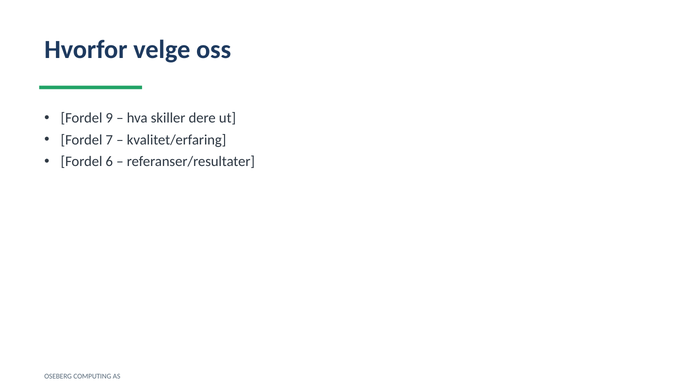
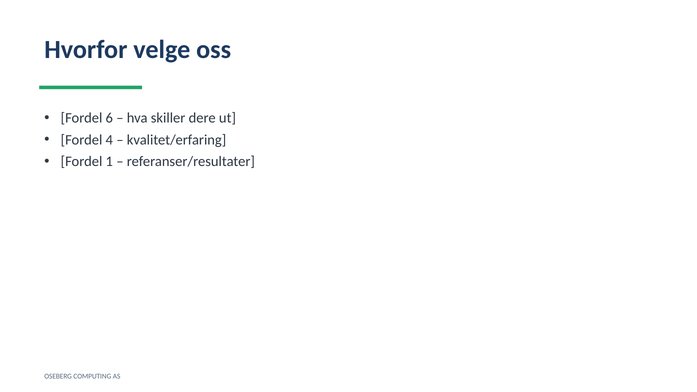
9: 9 -> 6
7: 7 -> 4
6: 6 -> 1
